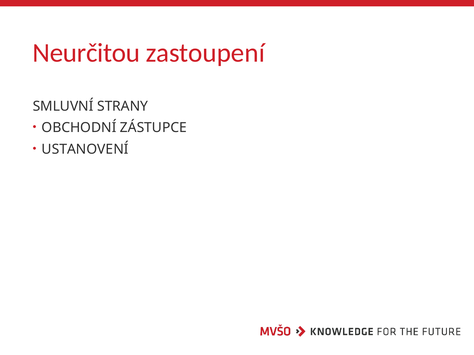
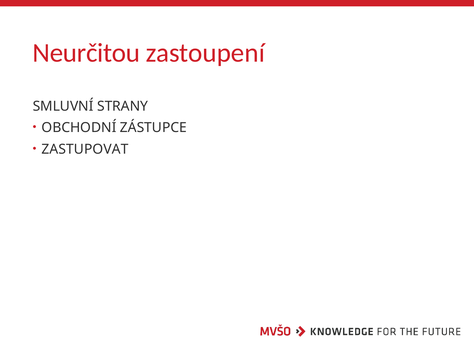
USTANOVENÍ: USTANOVENÍ -> ZASTUPOVAT
